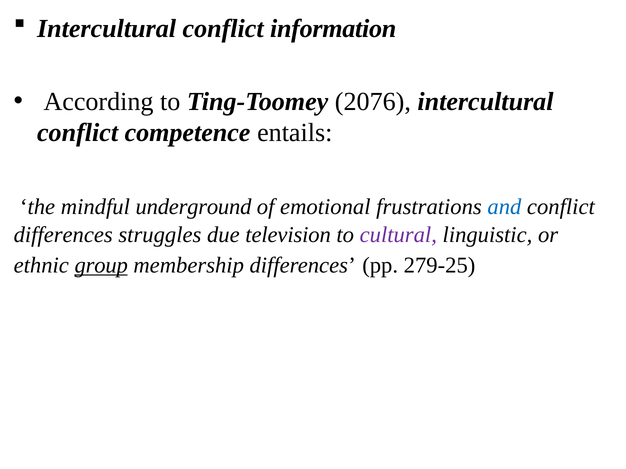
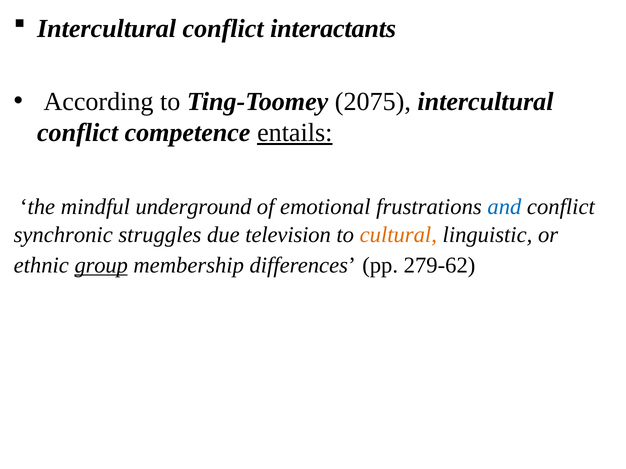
information: information -> interactants
2076: 2076 -> 2075
entails underline: none -> present
differences at (63, 235): differences -> synchronic
cultural colour: purple -> orange
279-25: 279-25 -> 279-62
